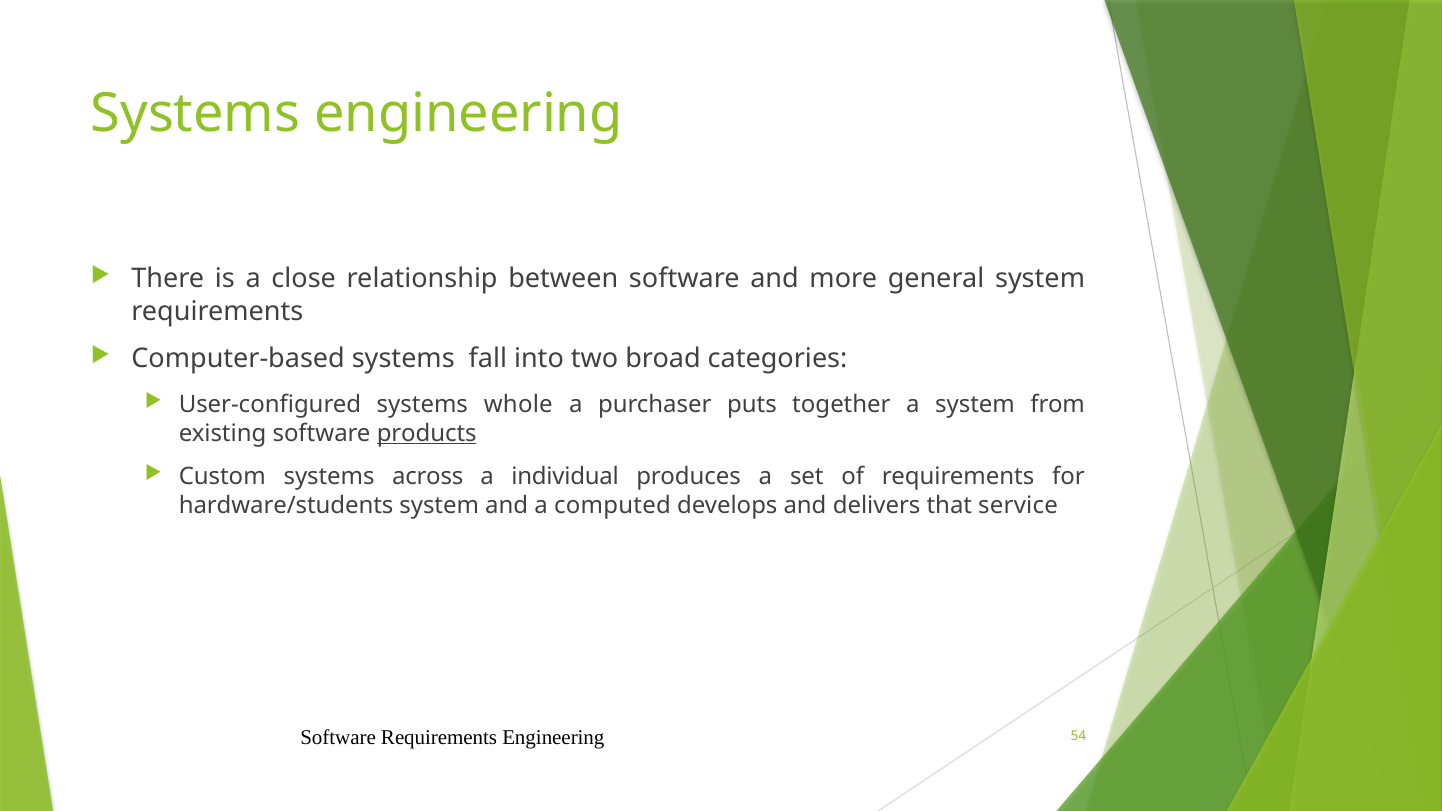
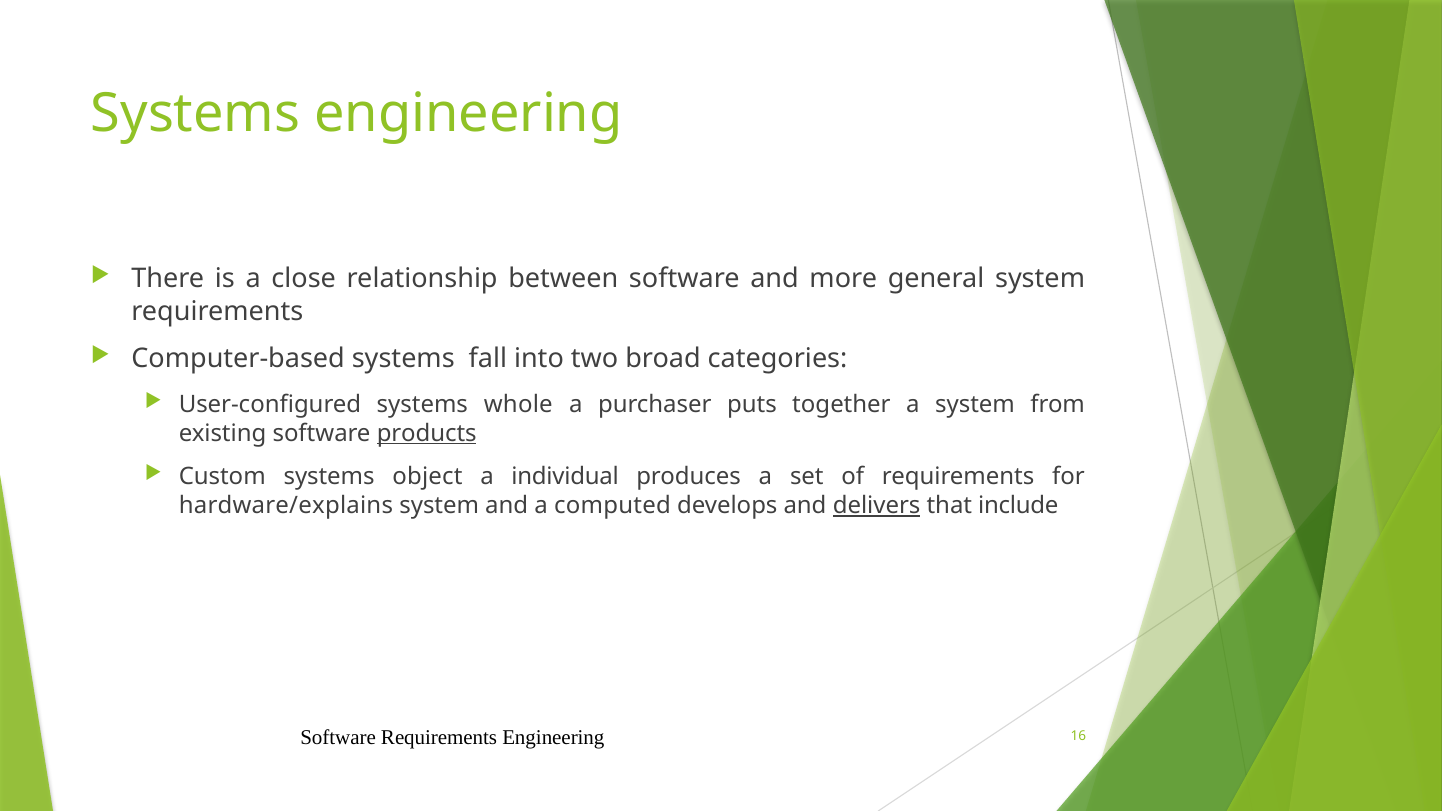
across: across -> object
hardware/students: hardware/students -> hardware/explains
delivers underline: none -> present
service: service -> include
54: 54 -> 16
